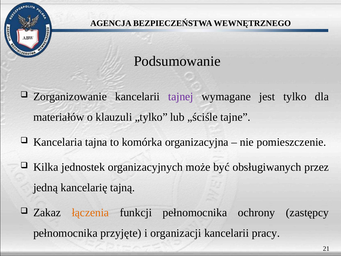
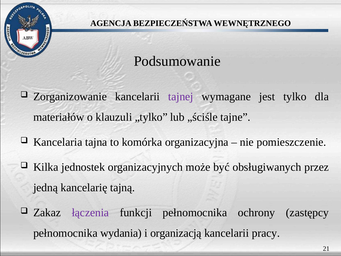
łączenia colour: orange -> purple
przyjęte: przyjęte -> wydania
organizacji: organizacji -> organizacją
